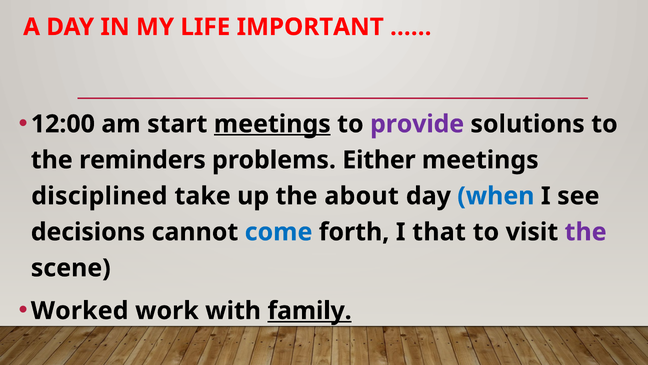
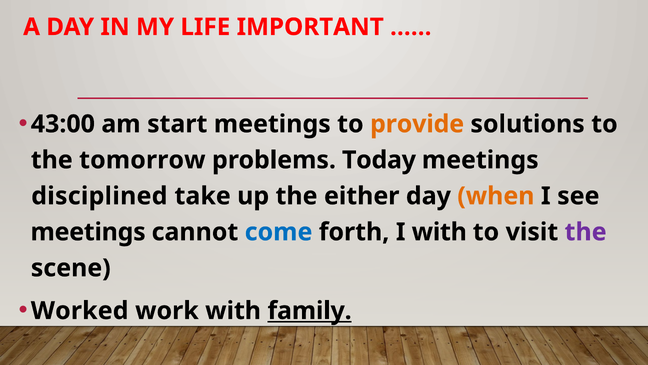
12:00: 12:00 -> 43:00
meetings at (272, 124) underline: present -> none
provide colour: purple -> orange
reminders: reminders -> tomorrow
Either: Either -> Today
about: about -> either
when colour: blue -> orange
decisions at (88, 232): decisions -> meetings
I that: that -> with
